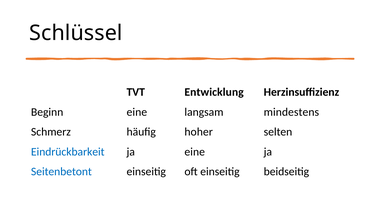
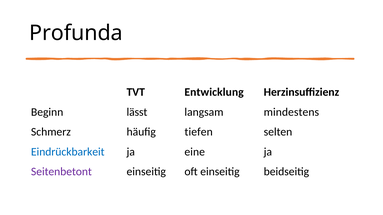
Schlüssel: Schlüssel -> Profunda
Beginn eine: eine -> lässt
hoher: hoher -> tiefen
Seitenbetont colour: blue -> purple
